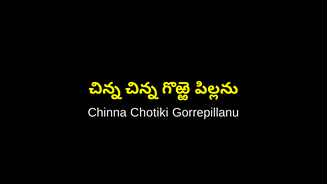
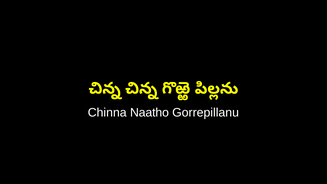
Chotiki: Chotiki -> Naatho
